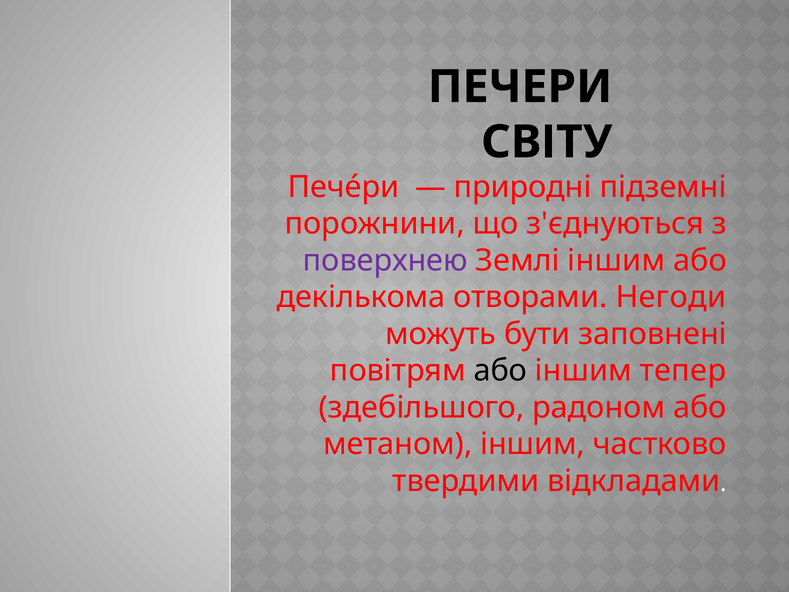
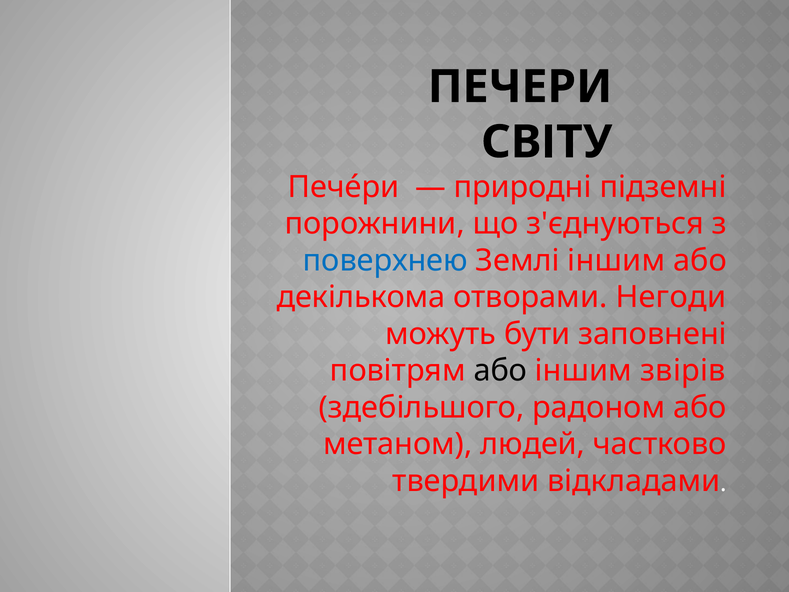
поверхнею colour: purple -> blue
тепер: тепер -> звірів
метаном іншим: іншим -> людей
